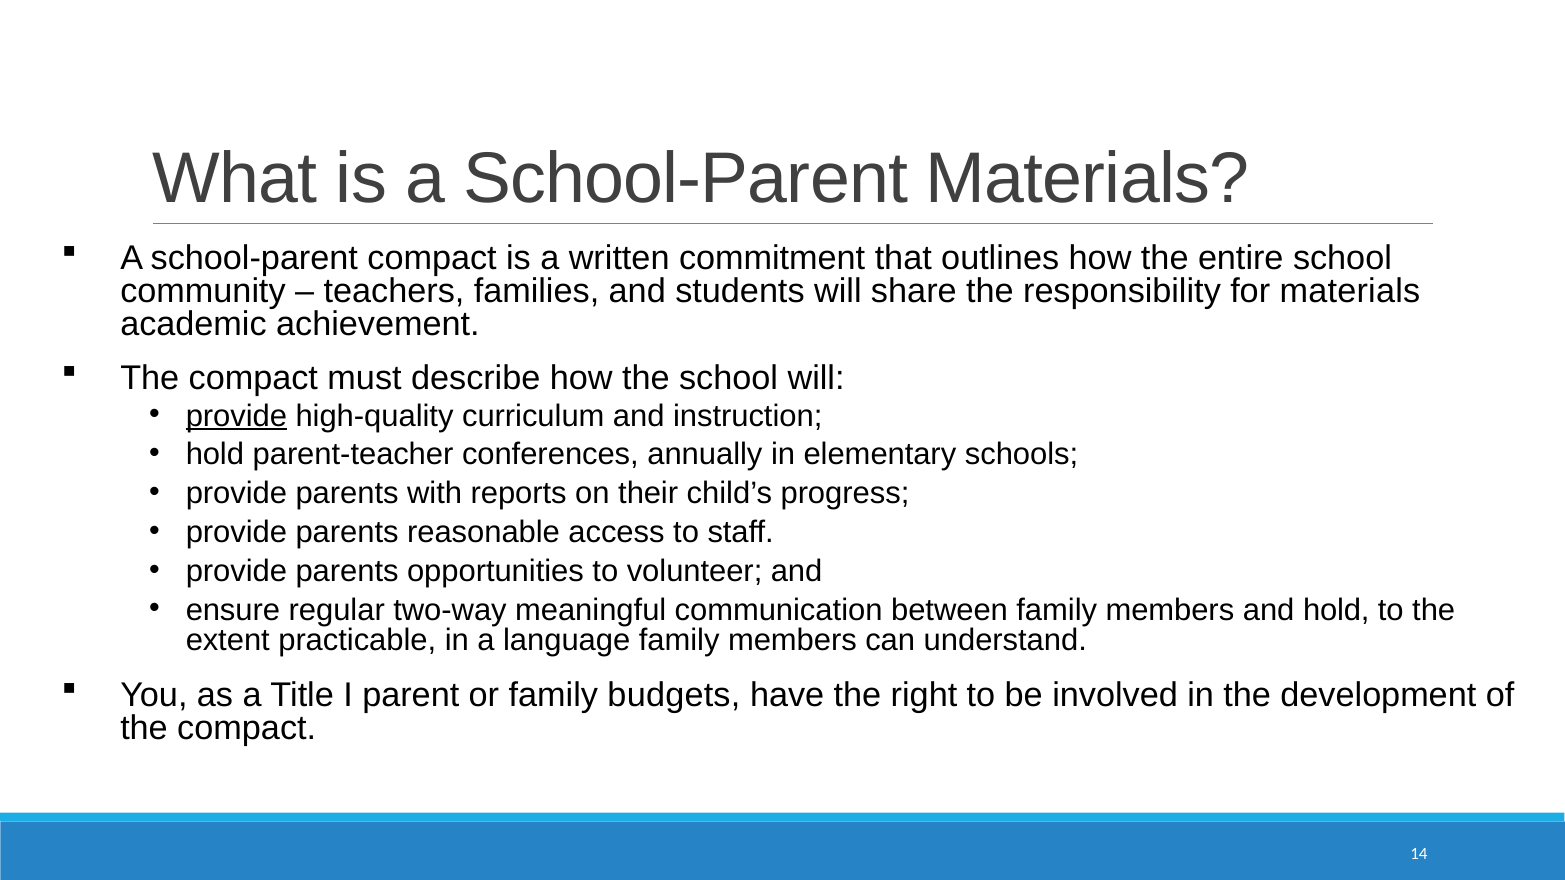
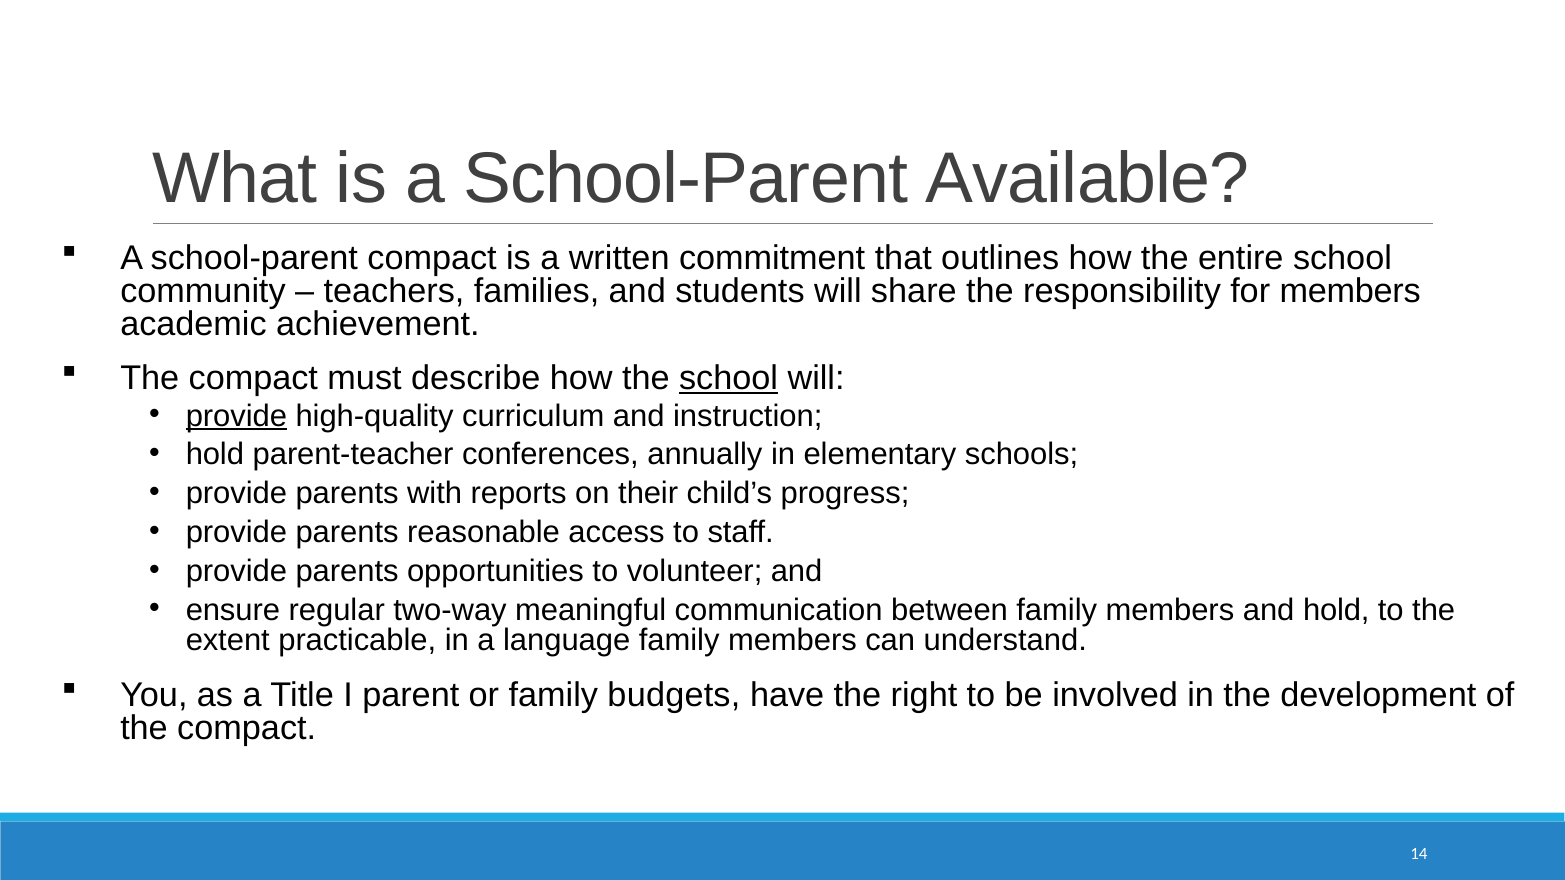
School-Parent Materials: Materials -> Available
for materials: materials -> members
school at (729, 378) underline: none -> present
